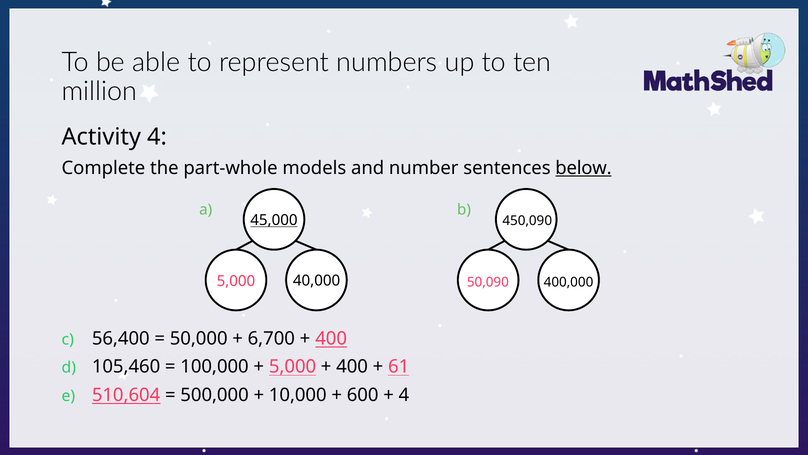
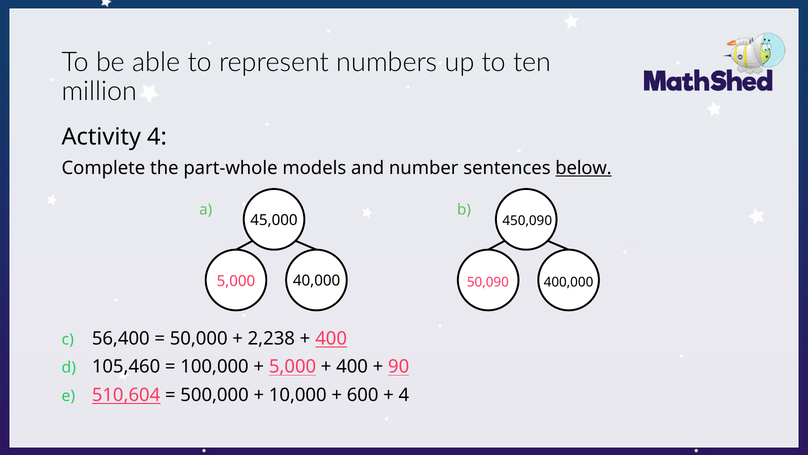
45,000 underline: present -> none
6,700: 6,700 -> 2,238
61: 61 -> 90
